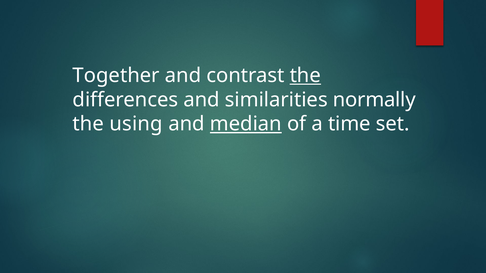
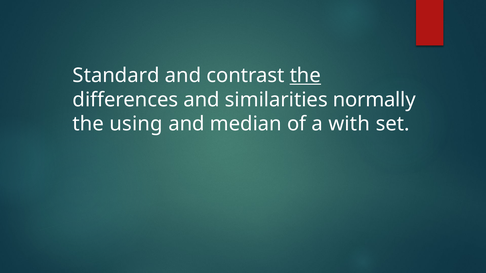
Together: Together -> Standard
median underline: present -> none
time: time -> with
